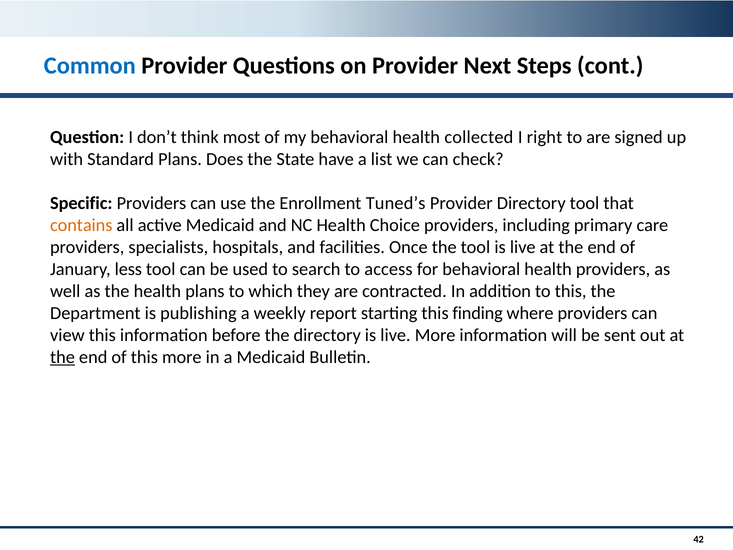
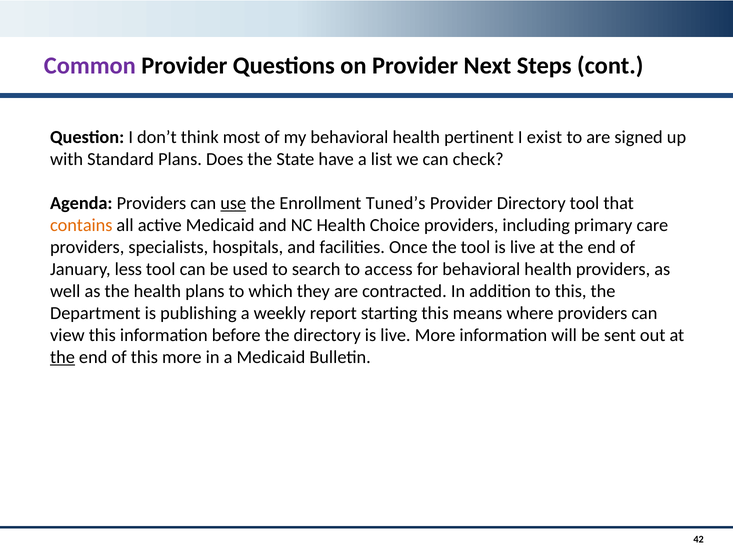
Common colour: blue -> purple
collected: collected -> pertinent
right: right -> exist
Specific: Specific -> Agenda
use underline: none -> present
finding: finding -> means
